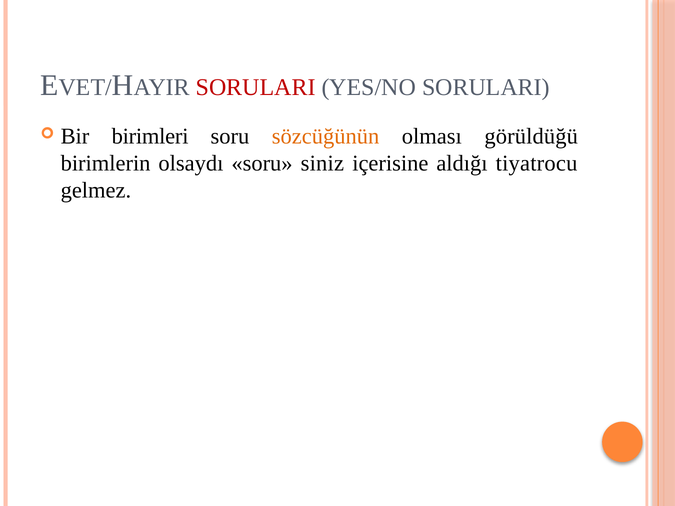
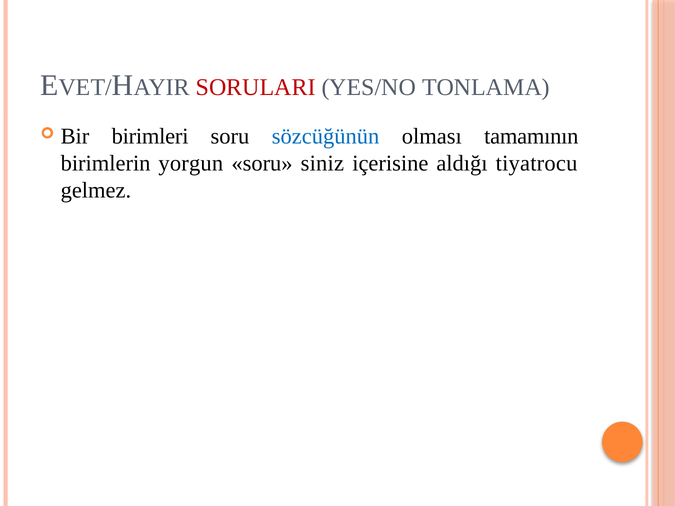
YES/NO SORULARI: SORULARI -> TONLAMA
sözcüğünün colour: orange -> blue
görüldüğü: görüldüğü -> tamamının
olsaydı: olsaydı -> yorgun
